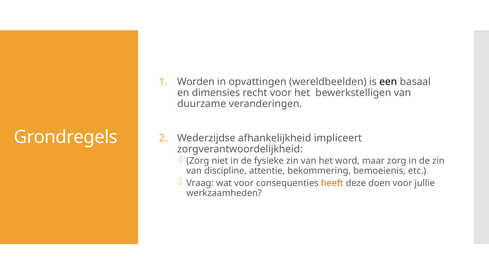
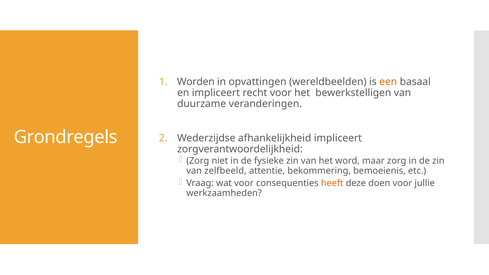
een colour: black -> orange
en dimensies: dimensies -> impliceert
discipline: discipline -> zelfbeeld
